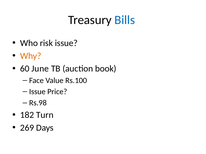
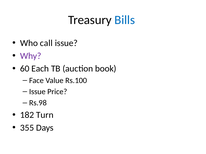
risk: risk -> call
Why colour: orange -> purple
June: June -> Each
269: 269 -> 355
